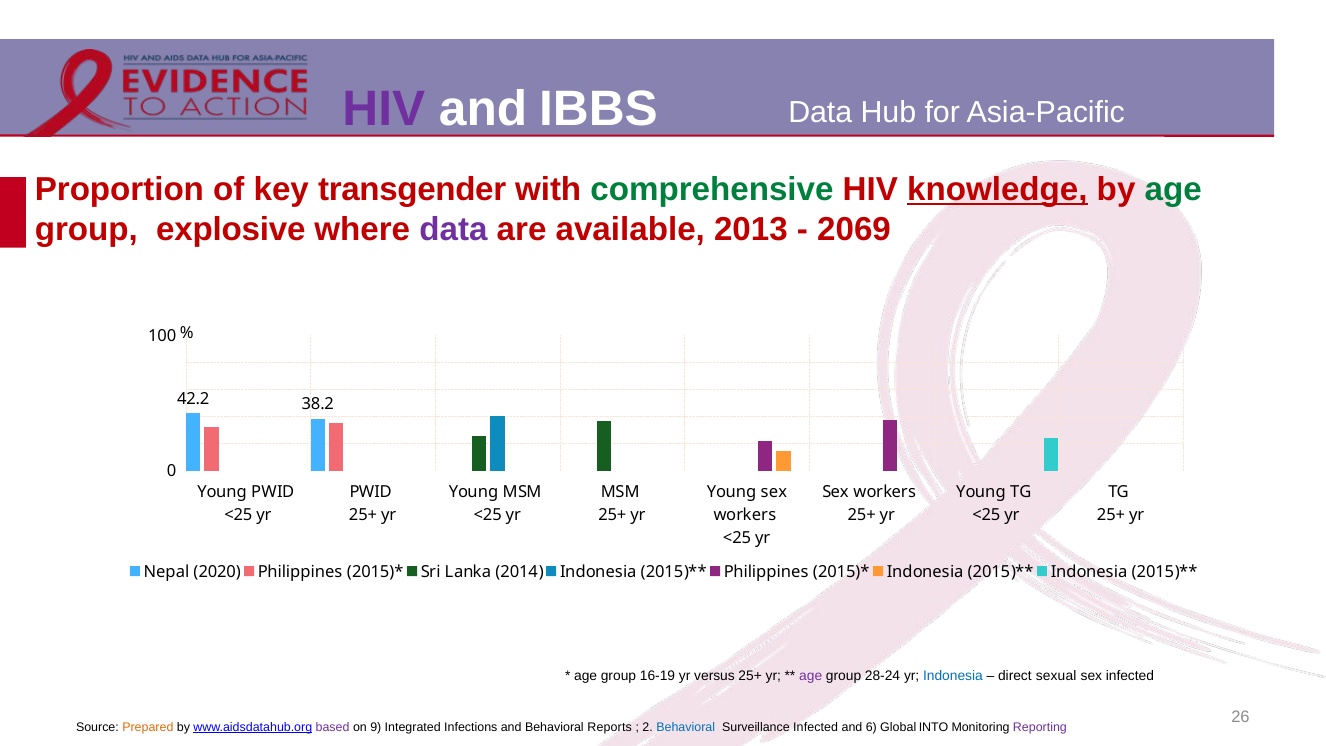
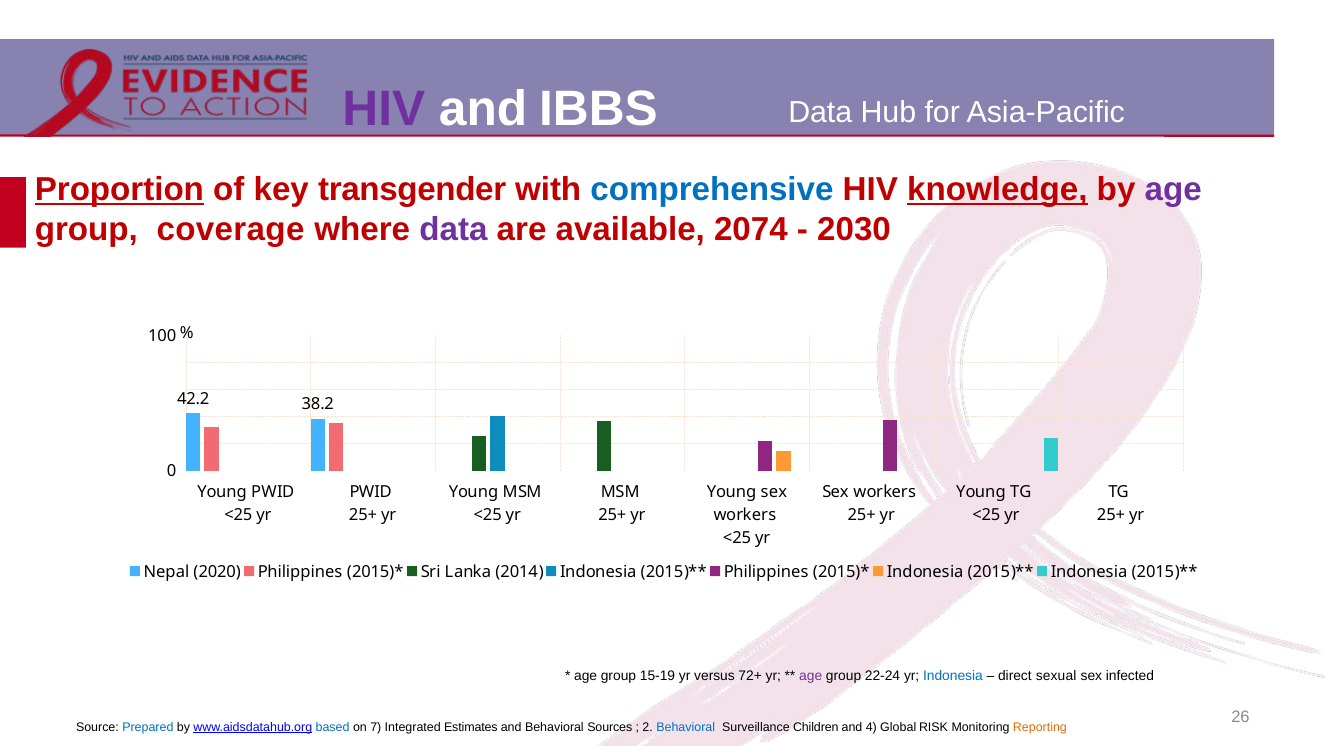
Proportion underline: none -> present
comprehensive colour: green -> blue
age at (1173, 190) colour: green -> purple
explosive: explosive -> coverage
2013: 2013 -> 2074
2069: 2069 -> 2030
16-19: 16-19 -> 15-19
versus 25+: 25+ -> 72+
28-24: 28-24 -> 22-24
Prepared colour: orange -> blue
based colour: purple -> blue
9: 9 -> 7
Infections: Infections -> Estimates
Reports: Reports -> Sources
Surveillance Infected: Infected -> Children
6: 6 -> 4
INTO: INTO -> RISK
Reporting colour: purple -> orange
